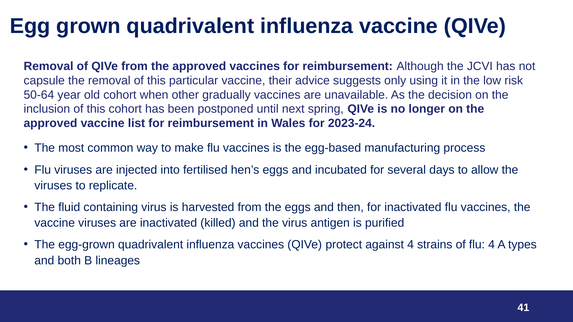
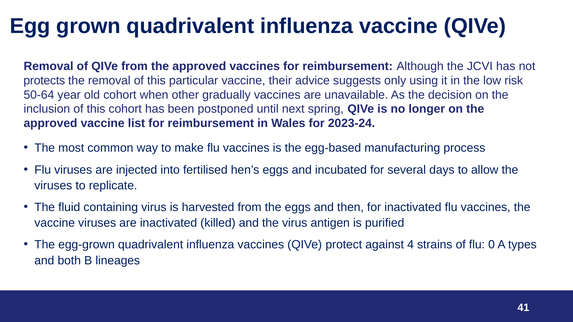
capsule: capsule -> protects
flu 4: 4 -> 0
